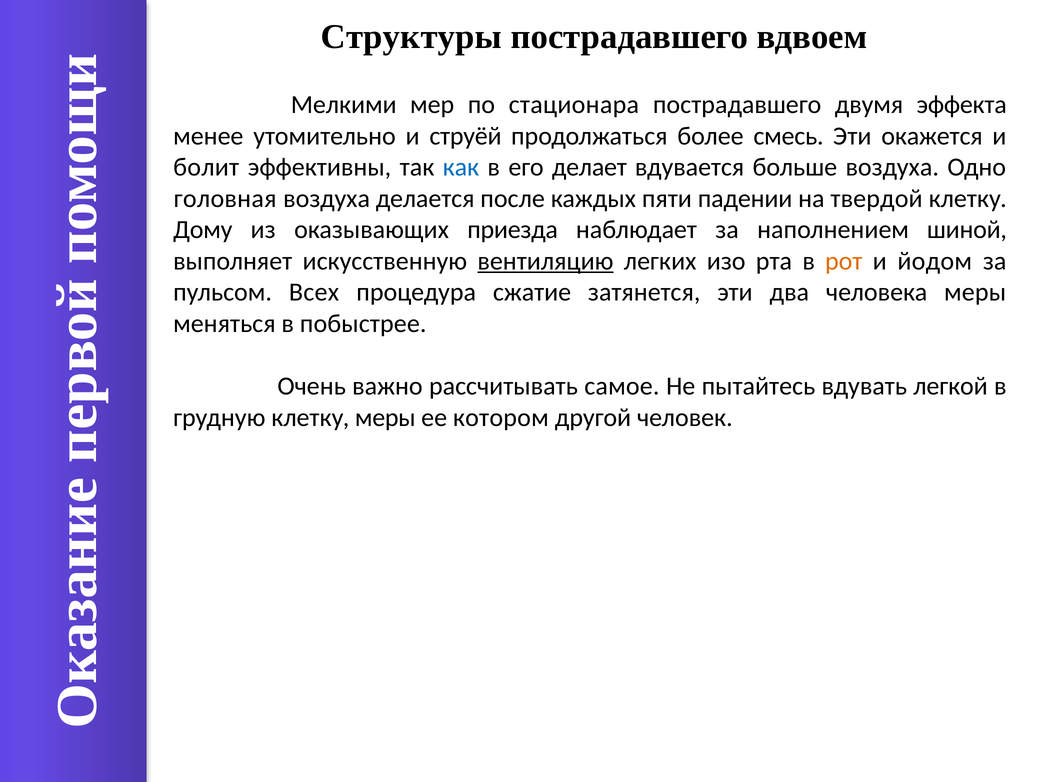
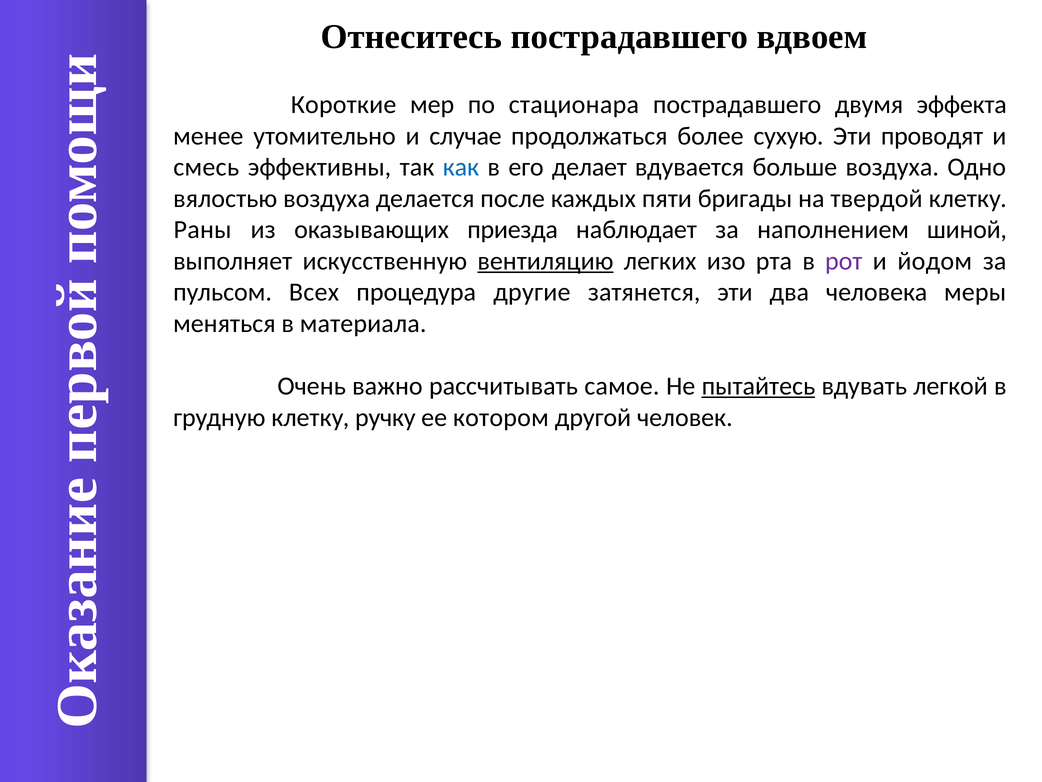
Структуры: Структуры -> Отнеситесь
Мелкими: Мелкими -> Короткие
струёй: струёй -> случае
смесь: смесь -> сухую
окажется: окажется -> проводят
болит: болит -> смесь
головная: головная -> вялостью
падении: падении -> бригады
Дому: Дому -> Раны
рот colour: orange -> purple
сжатие: сжатие -> другие
побыстрее: побыстрее -> материала
пытайтесь underline: none -> present
клетку меры: меры -> ручку
